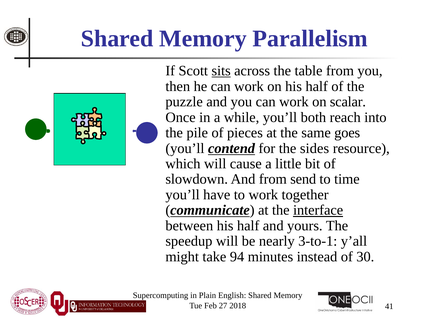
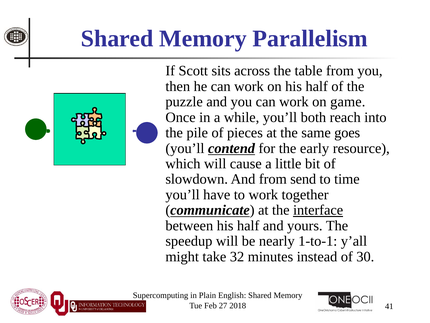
sits underline: present -> none
scalar: scalar -> game
sides: sides -> early
3-to-1: 3-to-1 -> 1-to-1
94: 94 -> 32
